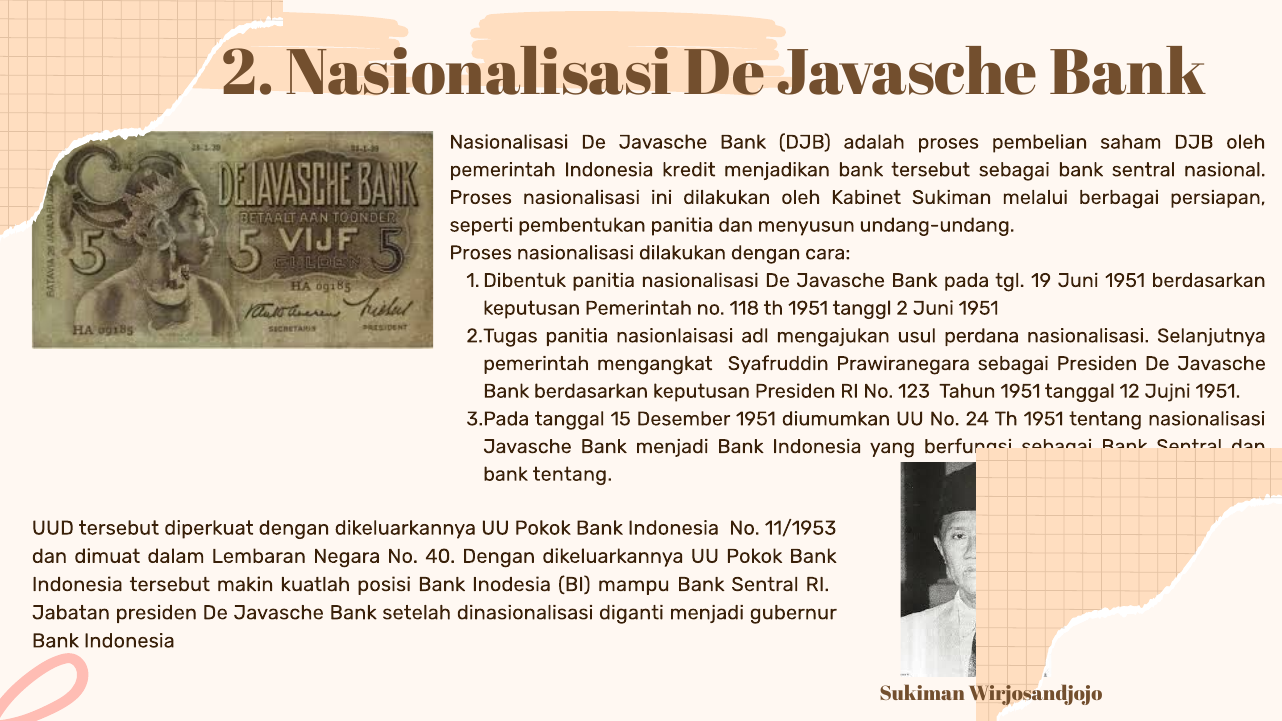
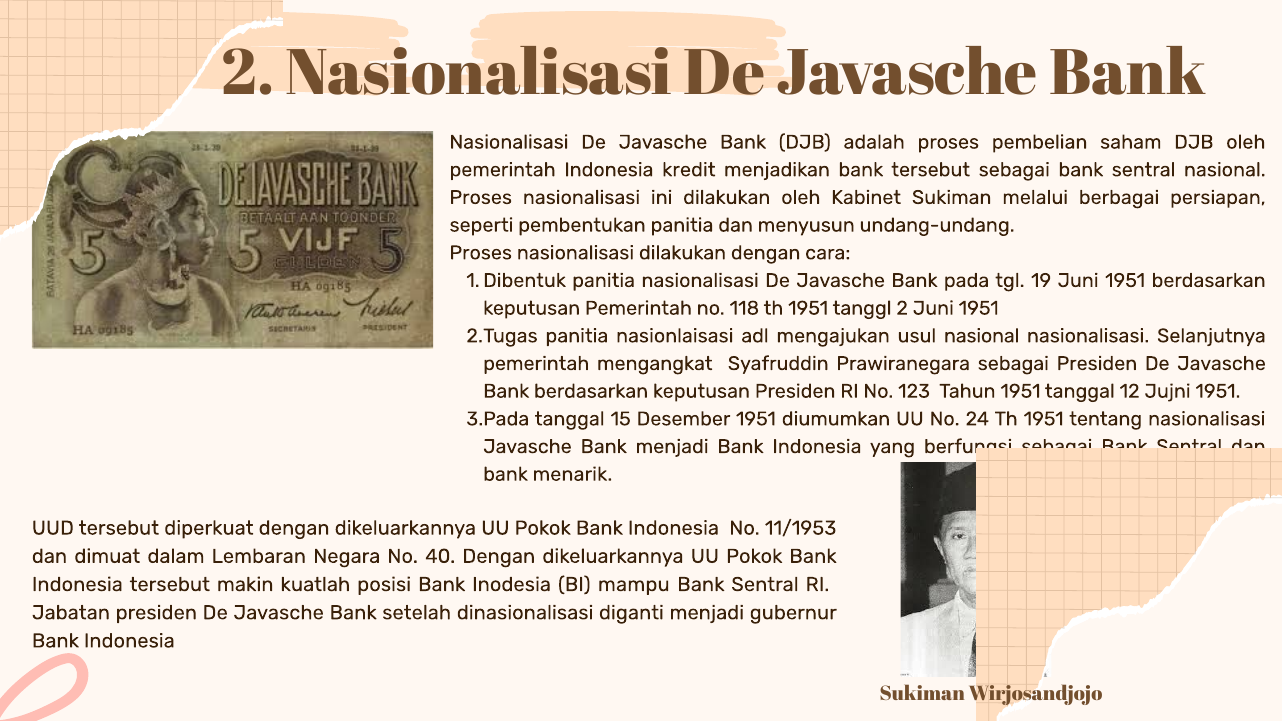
usul perdana: perdana -> nasional
bank tentang: tentang -> menarik
